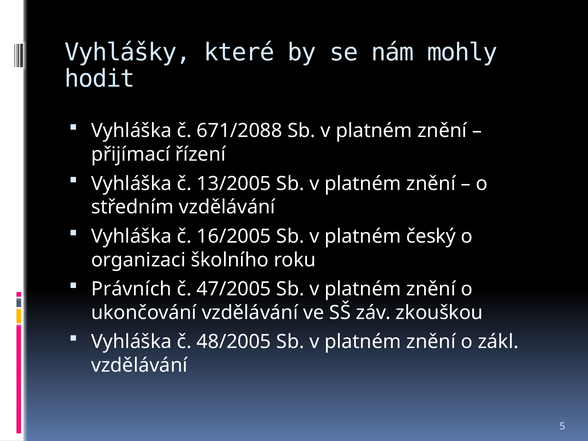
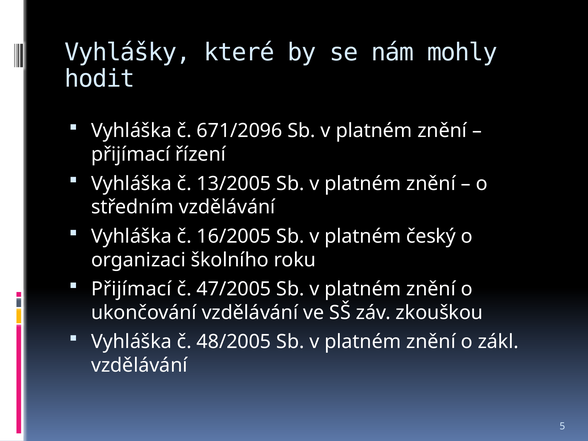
671/2088: 671/2088 -> 671/2096
Právních at (131, 289): Právních -> Přijímací
